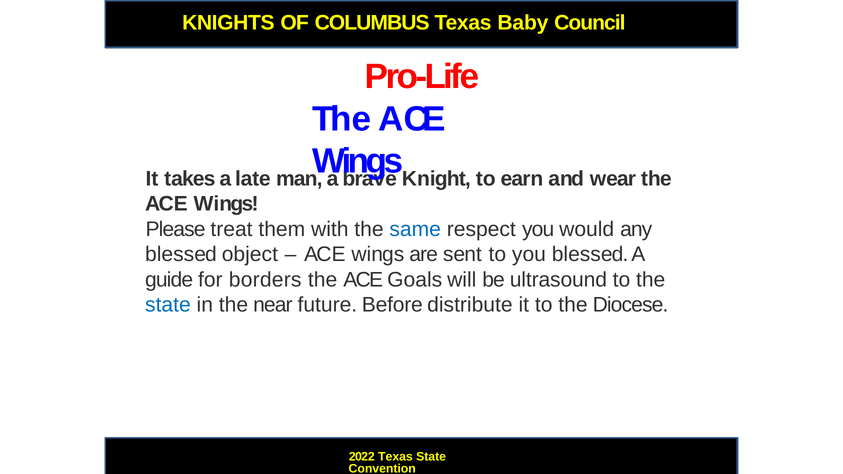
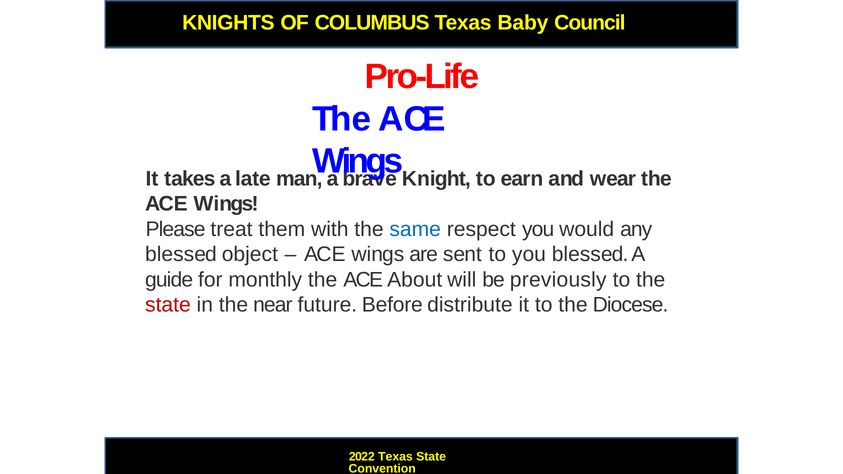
borders: borders -> monthly
Goals: Goals -> About
ultrasound: ultrasound -> previously
state at (168, 305) colour: blue -> red
